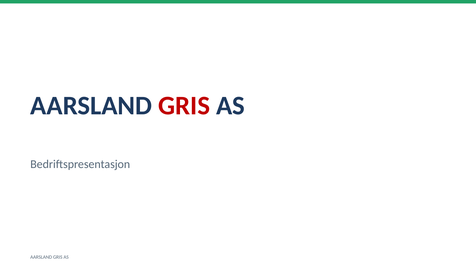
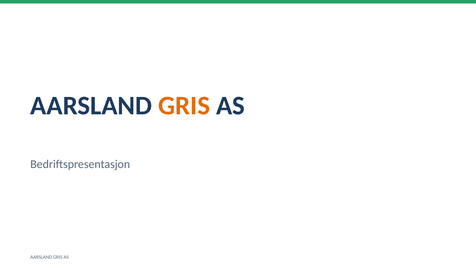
GRIS at (184, 106) colour: red -> orange
